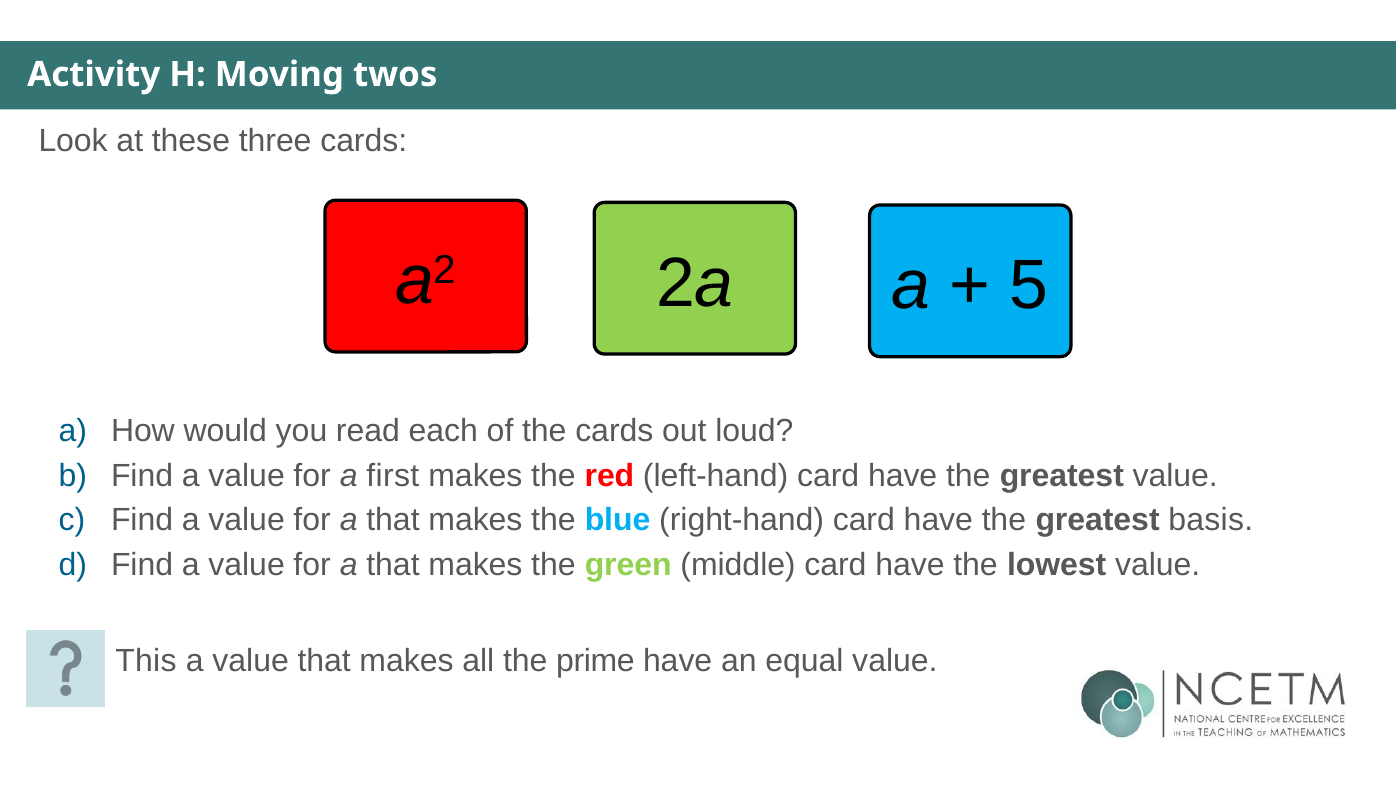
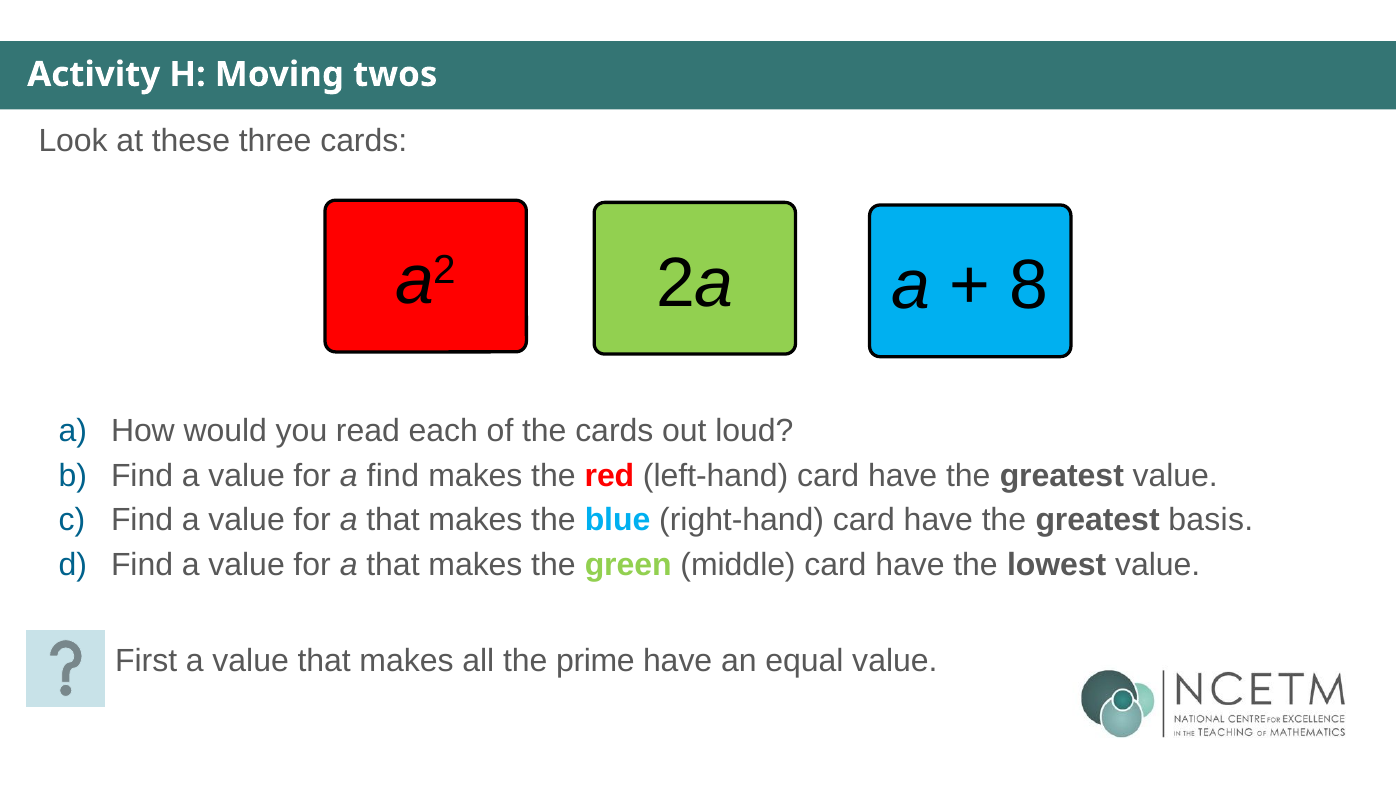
5: 5 -> 8
a first: first -> find
This: This -> First
